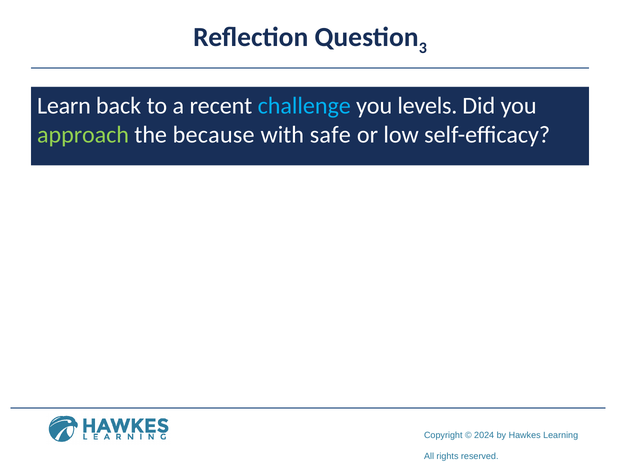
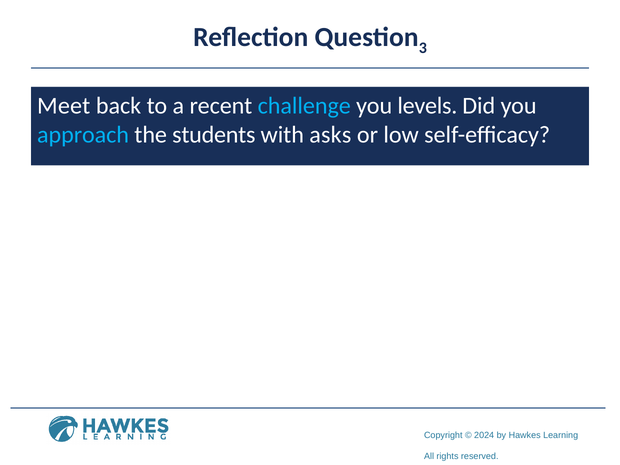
Learn: Learn -> Meet
approach colour: light green -> light blue
because: because -> students
safe: safe -> asks
